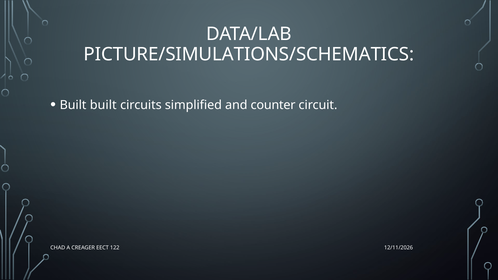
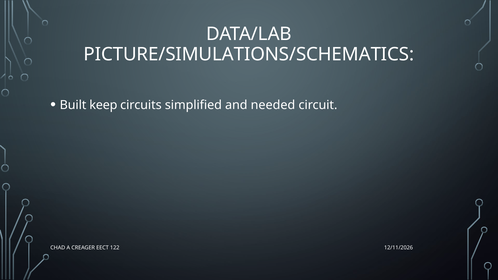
Built built: built -> keep
counter: counter -> needed
